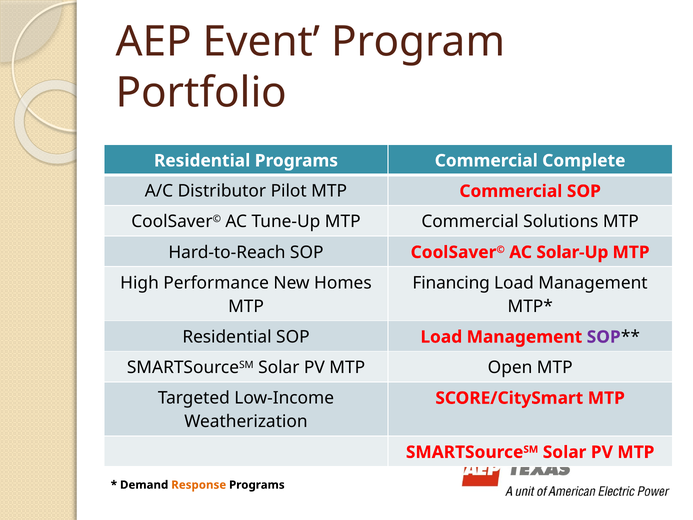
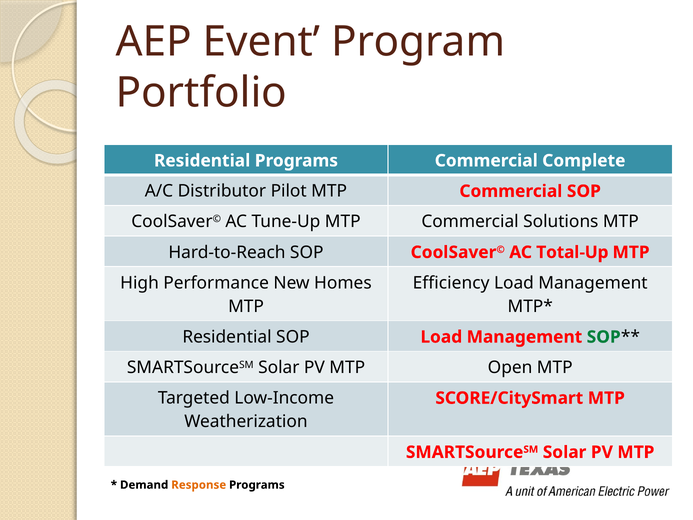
Solar-Up: Solar-Up -> Total-Up
Financing: Financing -> Efficiency
SOP at (604, 337) colour: purple -> green
